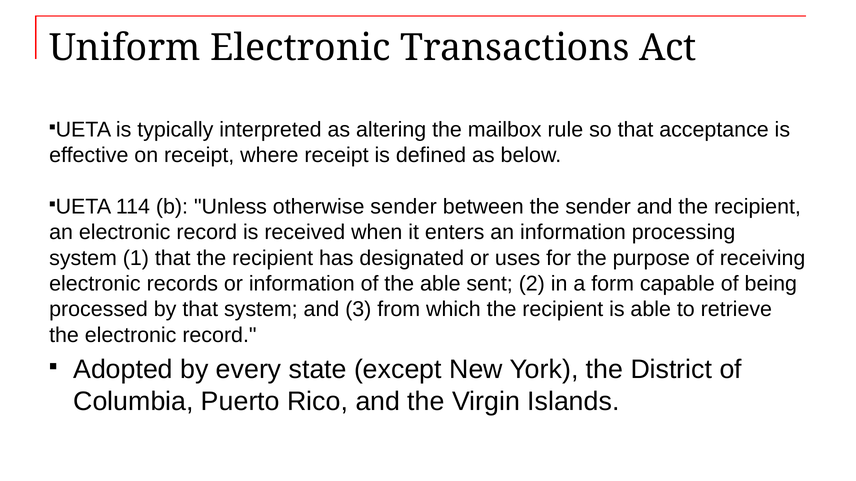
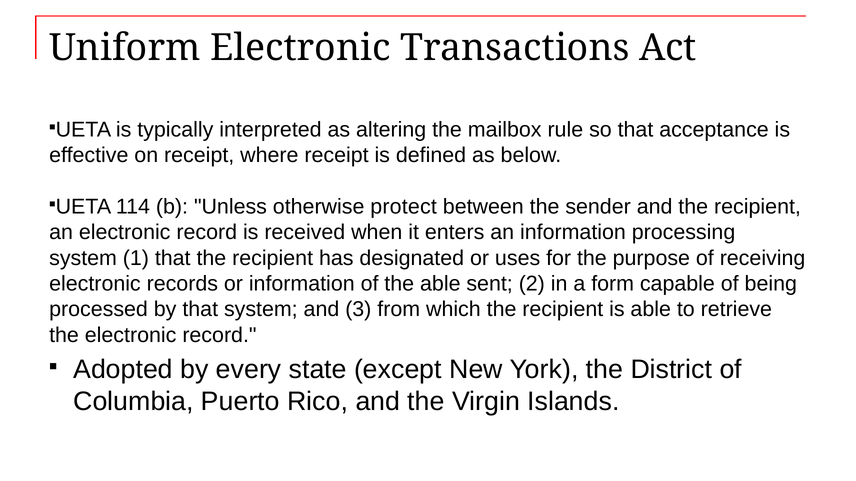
otherwise sender: sender -> protect
